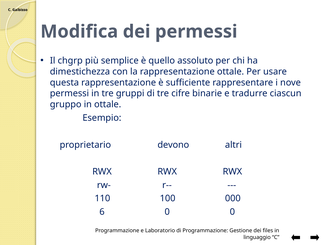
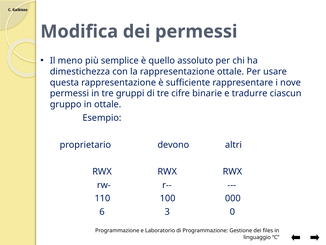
chgrp: chgrp -> meno
6 0: 0 -> 3
